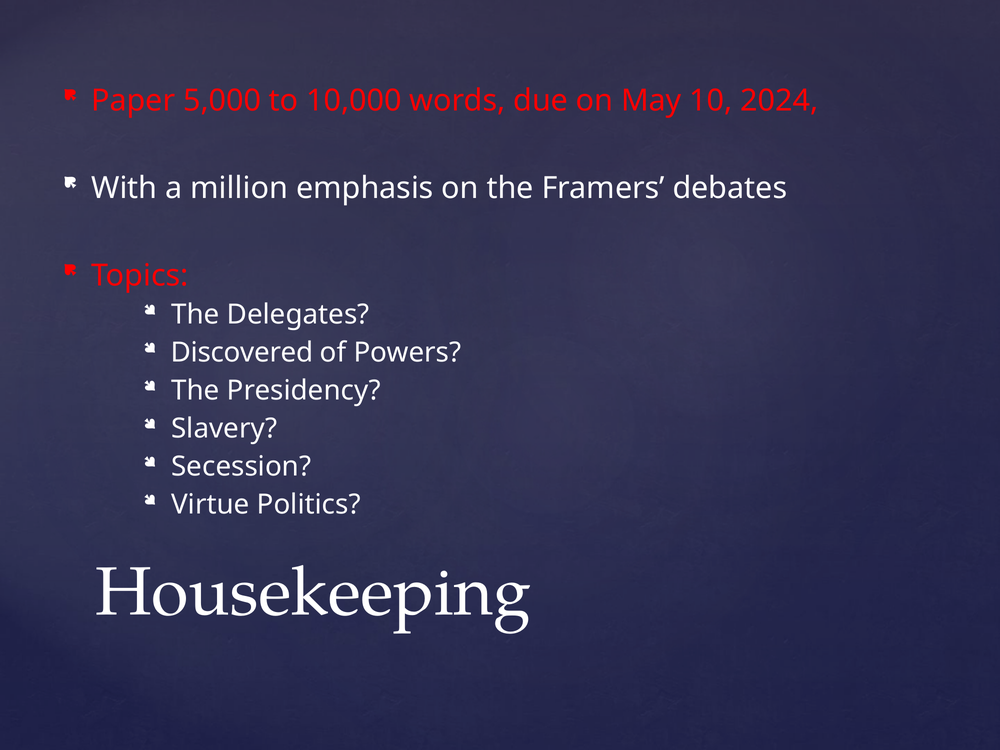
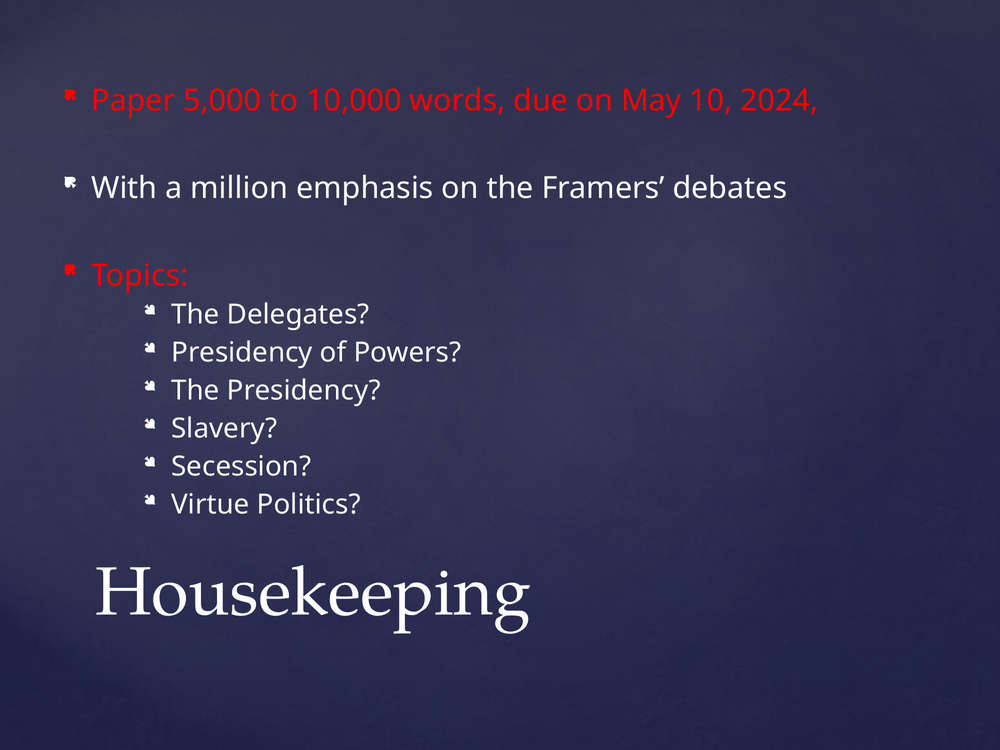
Discovered at (242, 353): Discovered -> Presidency
